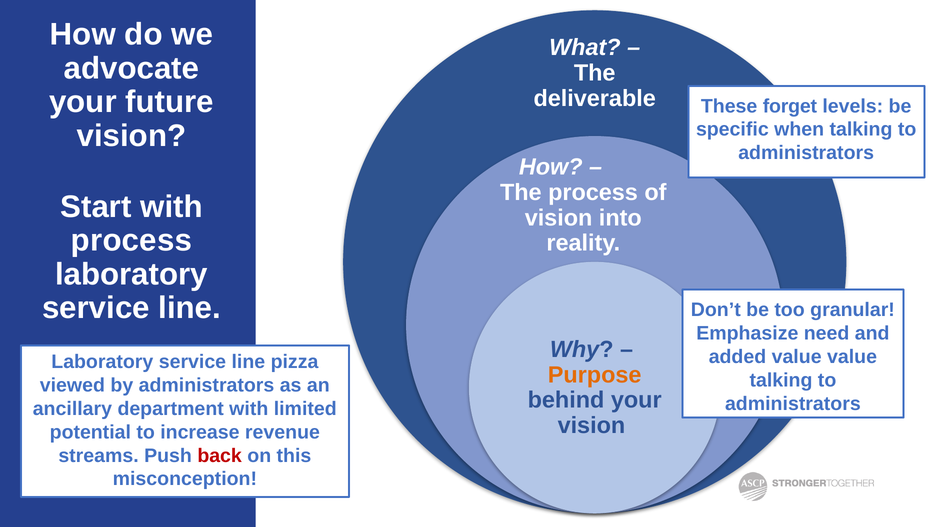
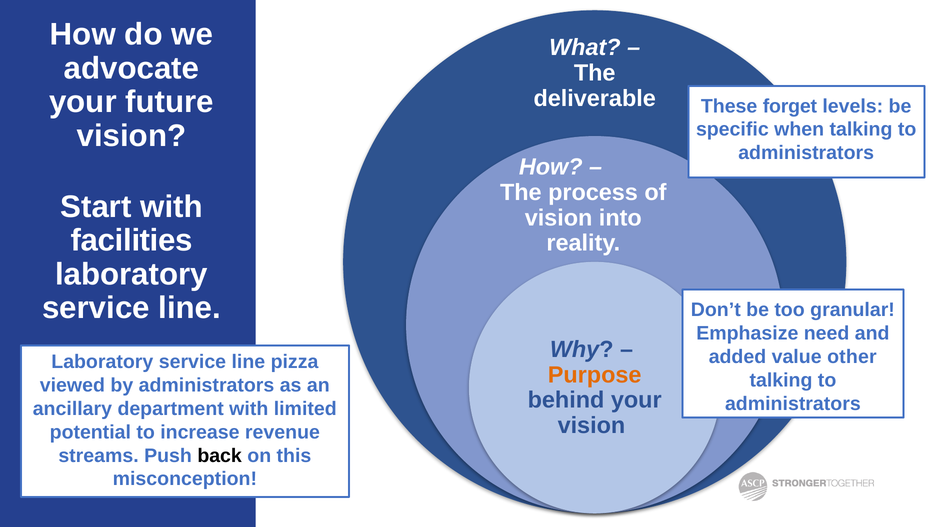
process at (131, 241): process -> facilities
value value: value -> other
back colour: red -> black
